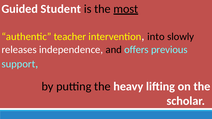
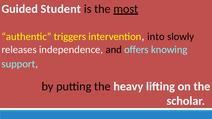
teacher: teacher -> triggers
previous: previous -> knowing
